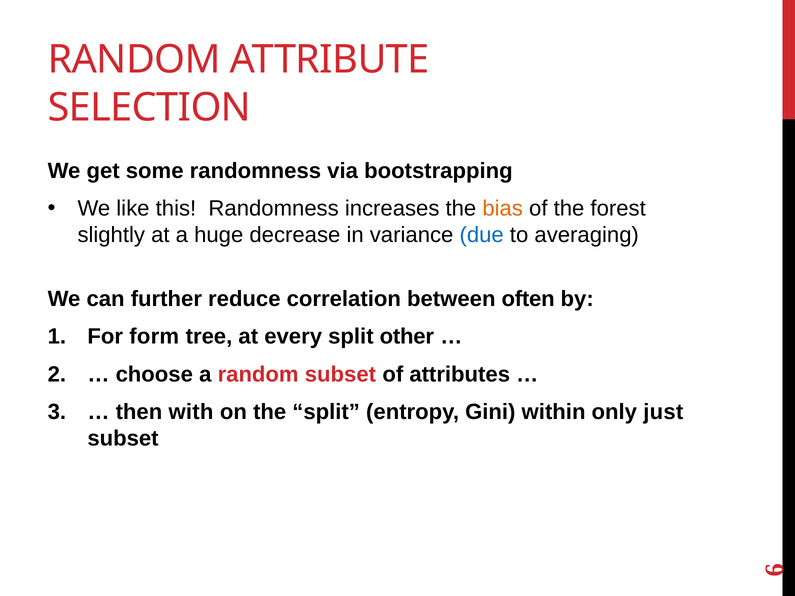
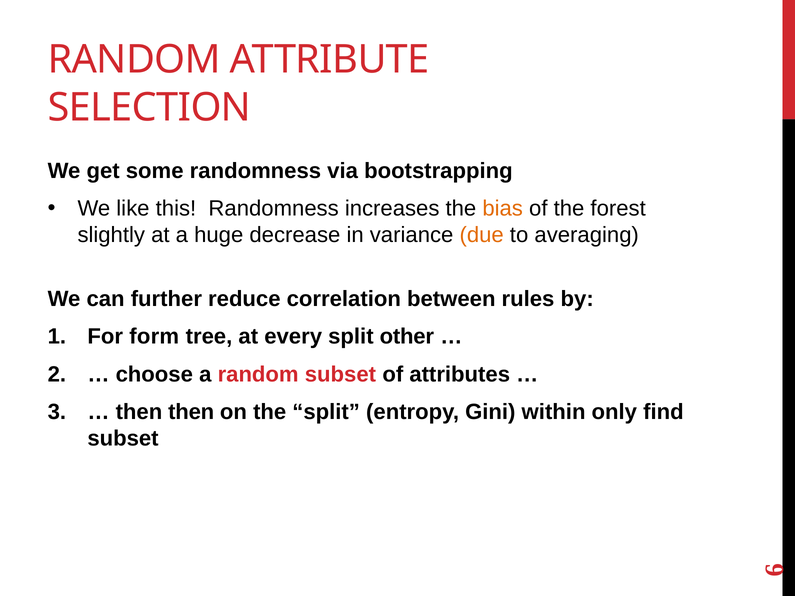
due colour: blue -> orange
often: often -> rules
then with: with -> then
just: just -> find
